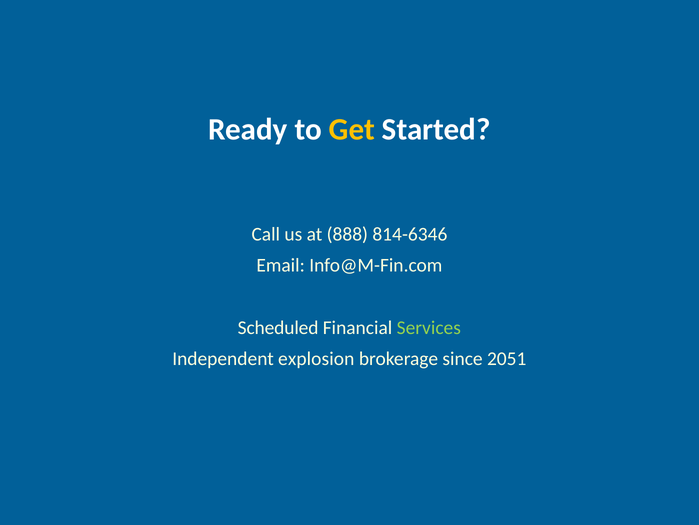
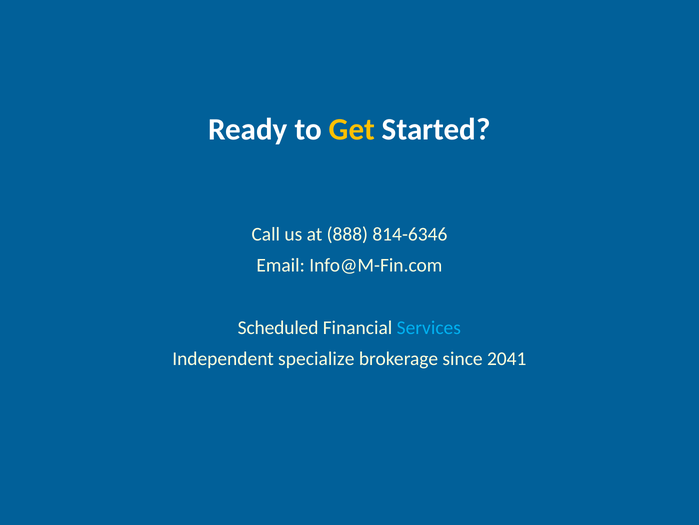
Services colour: light green -> light blue
explosion: explosion -> specialize
2051: 2051 -> 2041
